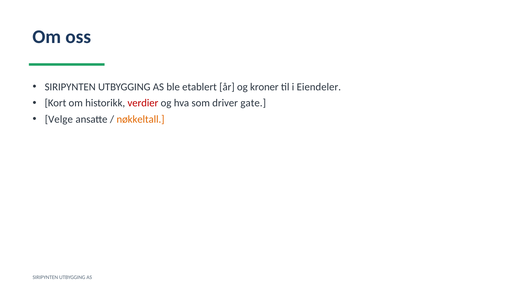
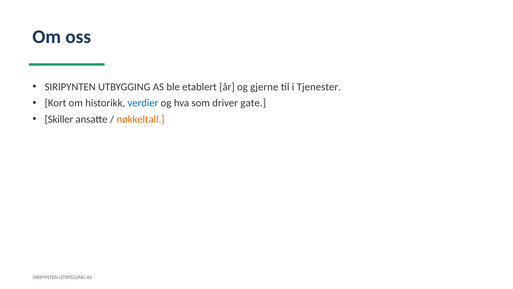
kroner: kroner -> gjerne
Eiendeler: Eiendeler -> Tjenester
verdier colour: red -> blue
Velge: Velge -> Skiller
